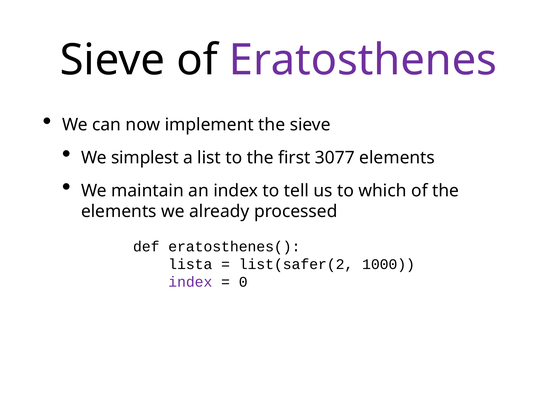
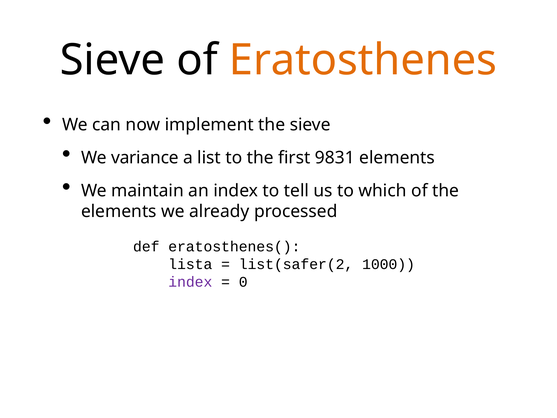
Eratosthenes colour: purple -> orange
simplest: simplest -> variance
3077: 3077 -> 9831
